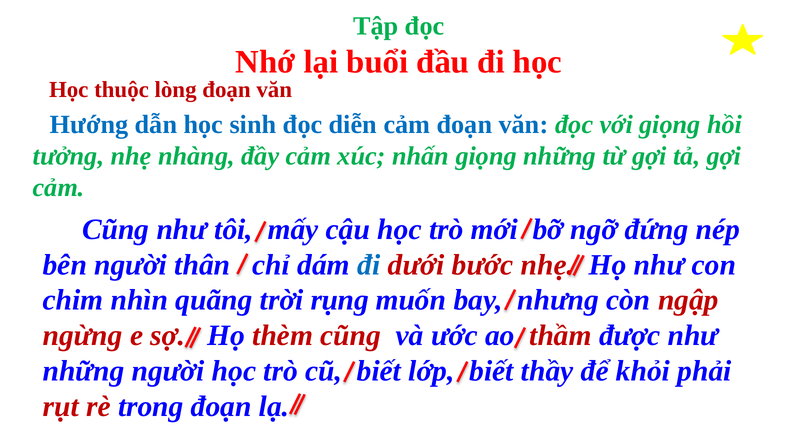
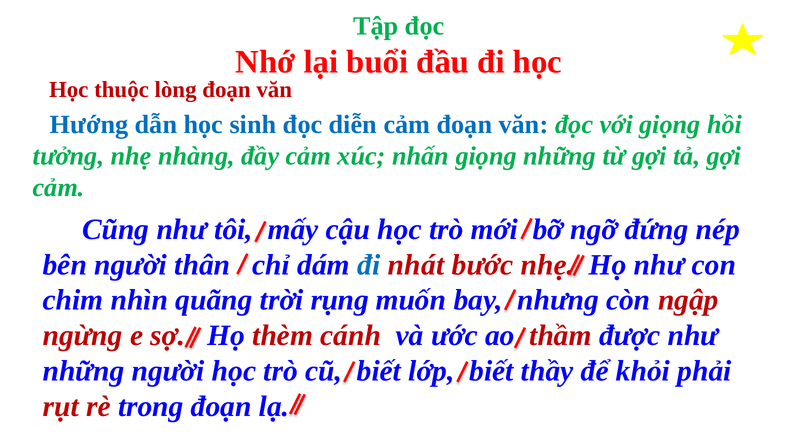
dưới: dưới -> nhát
thèm cũng: cũng -> cánh
